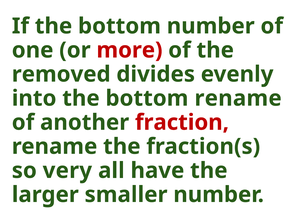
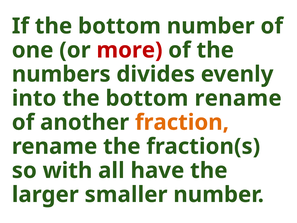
removed: removed -> numbers
fraction colour: red -> orange
very: very -> with
